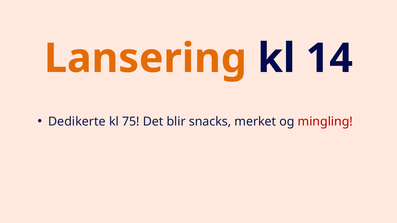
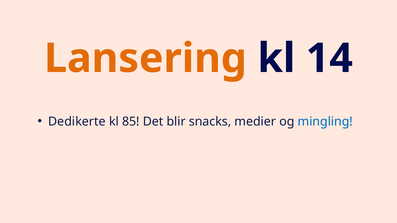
75: 75 -> 85
merket: merket -> medier
mingling colour: red -> blue
